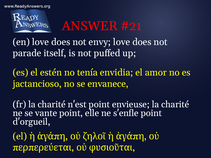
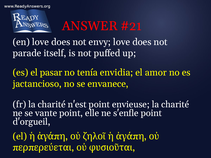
estén: estén -> pasar
